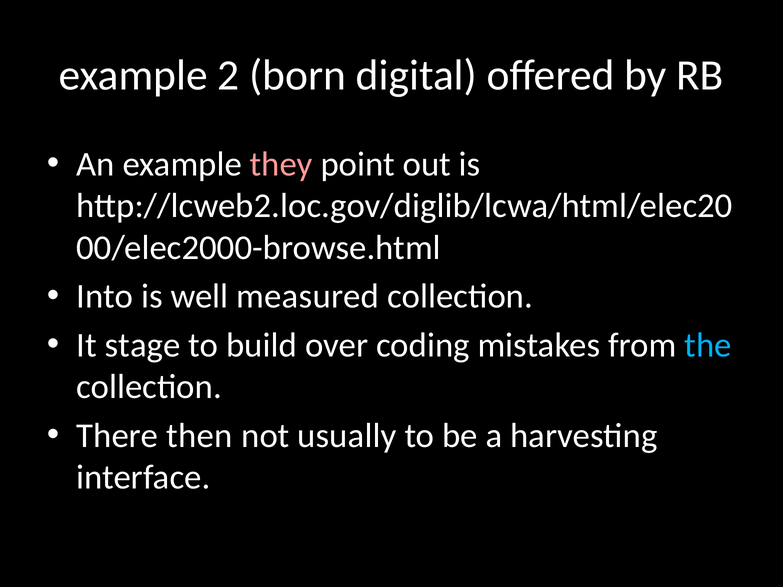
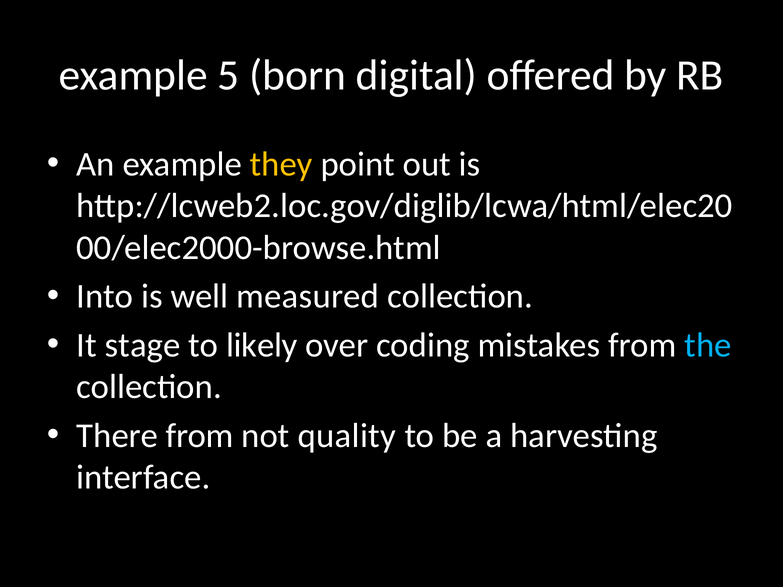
2: 2 -> 5
they colour: pink -> yellow
build: build -> likely
There then: then -> from
usually: usually -> quality
